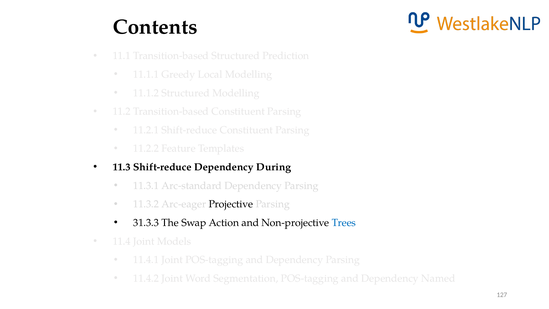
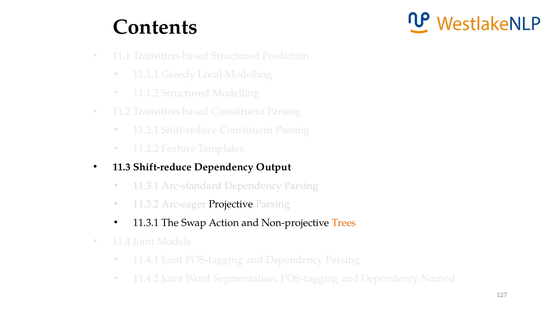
During: During -> Output
31.3.3 at (146, 223): 31.3.3 -> 11.3.1
Trees colour: blue -> orange
